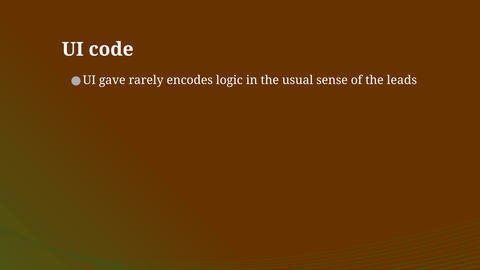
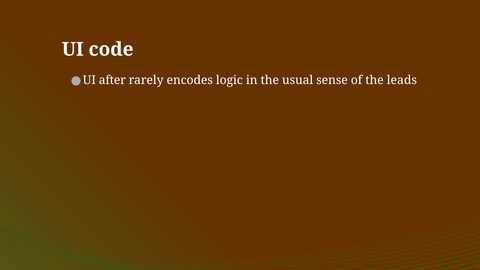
gave: gave -> after
